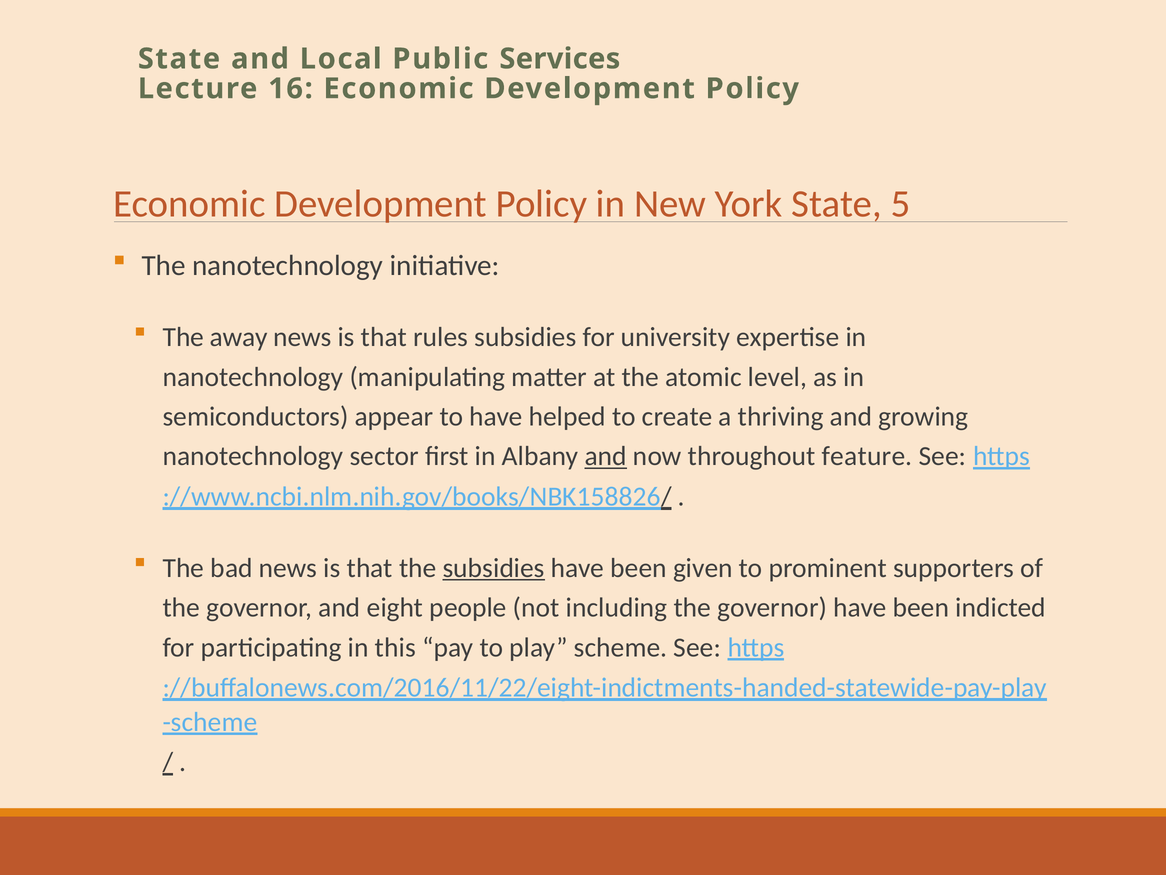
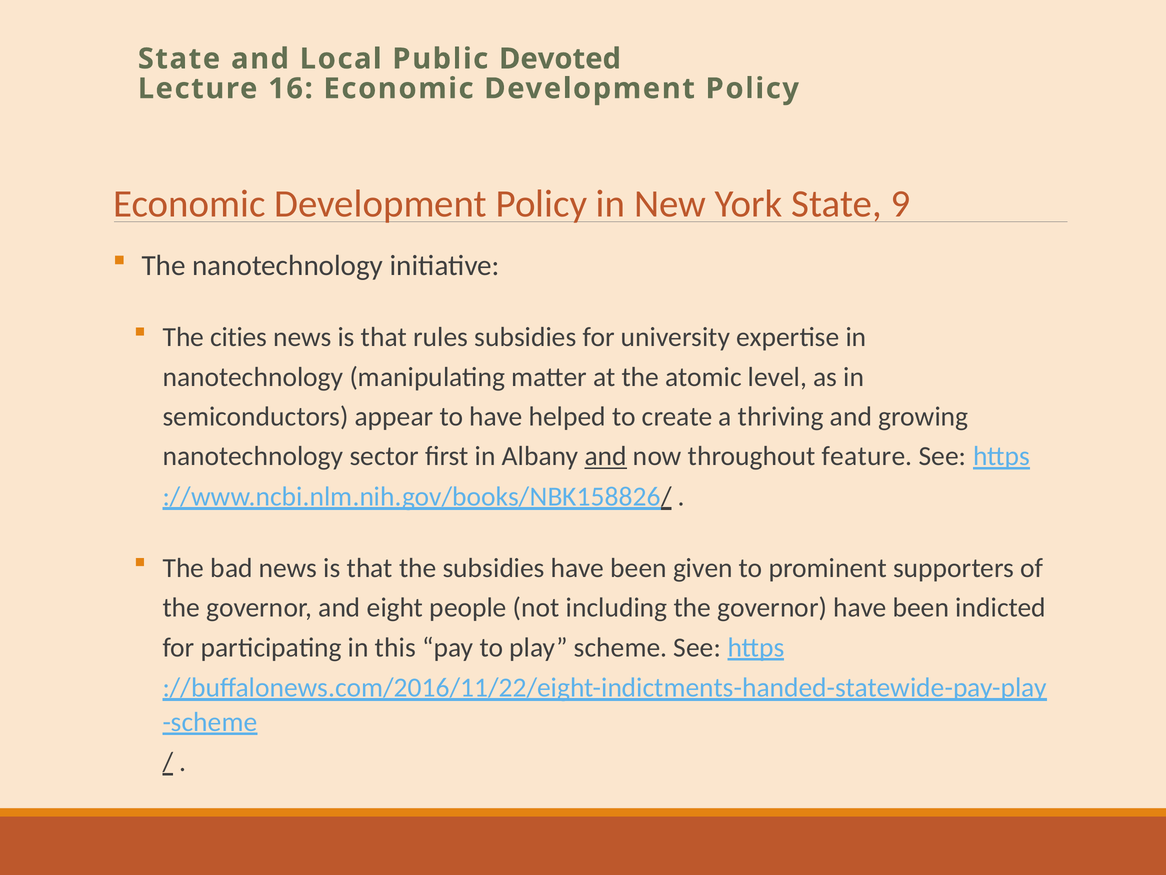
Services: Services -> Devoted
5: 5 -> 9
away: away -> cities
subsidies at (494, 568) underline: present -> none
